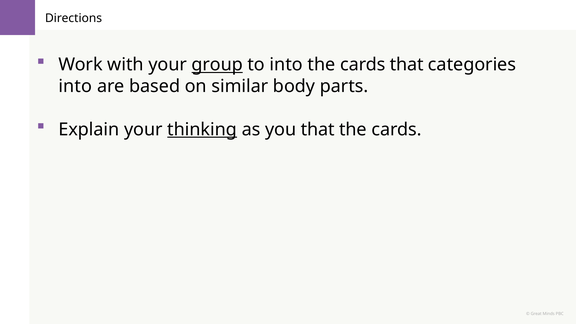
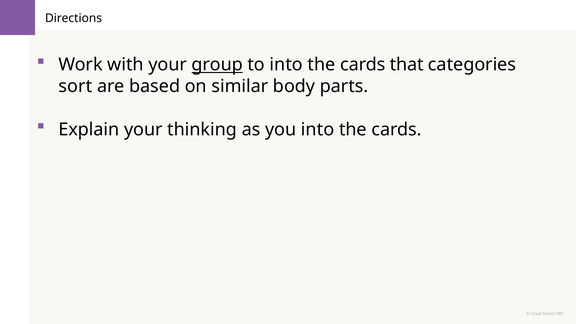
into at (75, 86): into -> sort
thinking underline: present -> none
you that: that -> into
